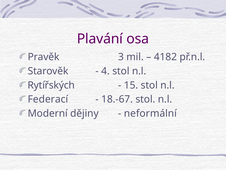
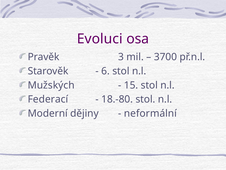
Plavání: Plavání -> Evoluci
4182: 4182 -> 3700
4: 4 -> 6
Rytířských: Rytířských -> Mužských
18.-67: 18.-67 -> 18.-80
